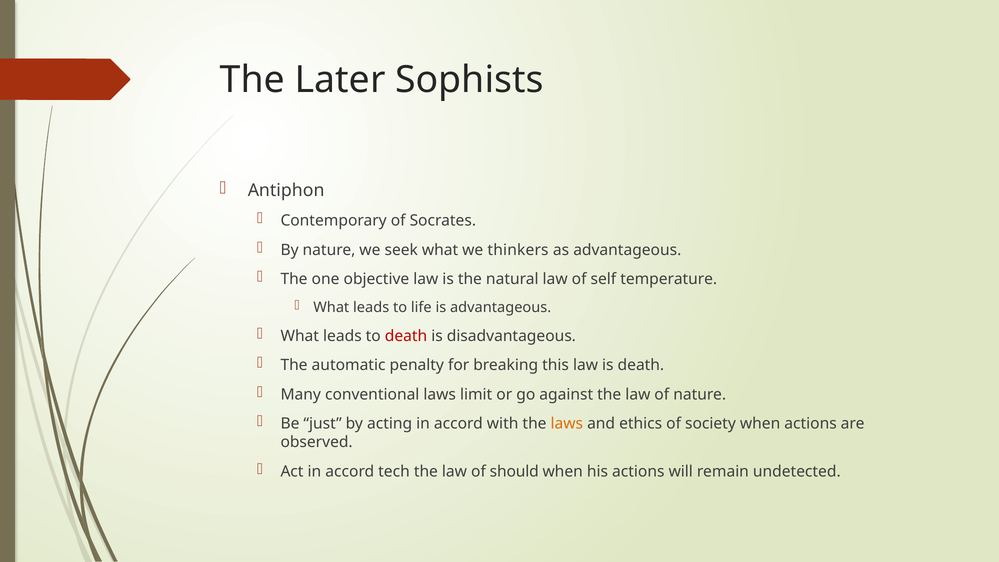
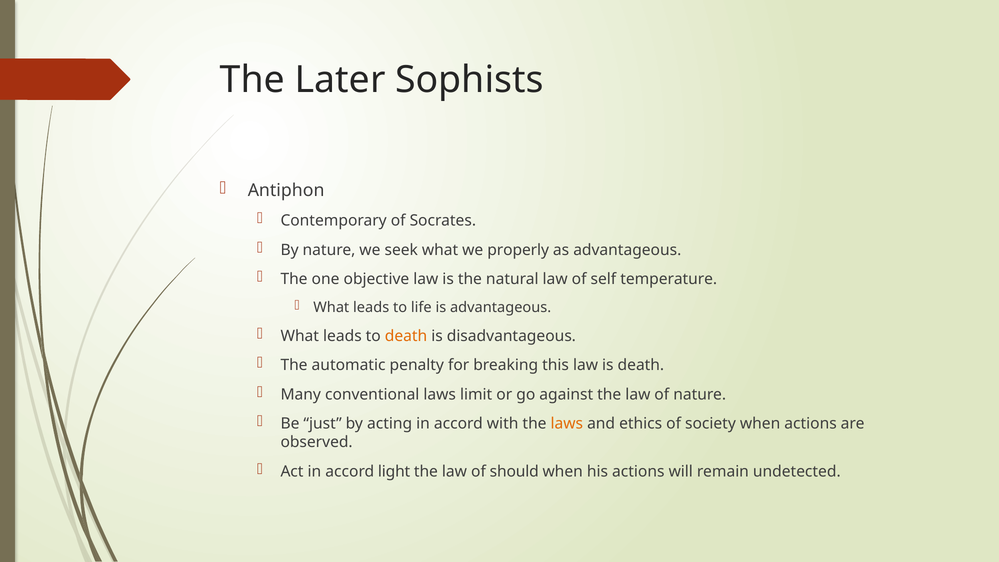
thinkers: thinkers -> properly
death at (406, 336) colour: red -> orange
tech: tech -> light
